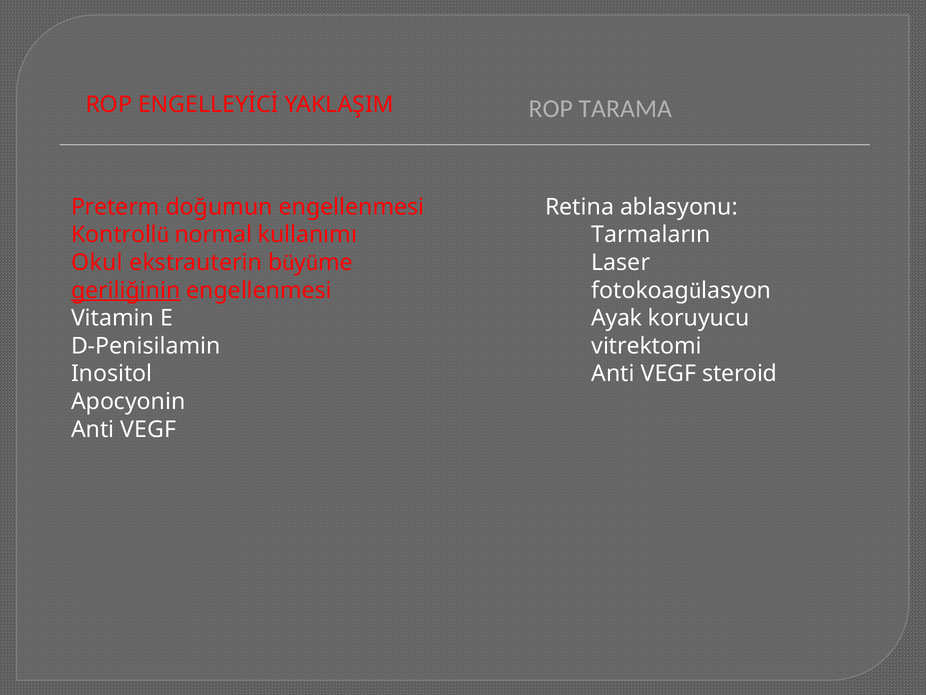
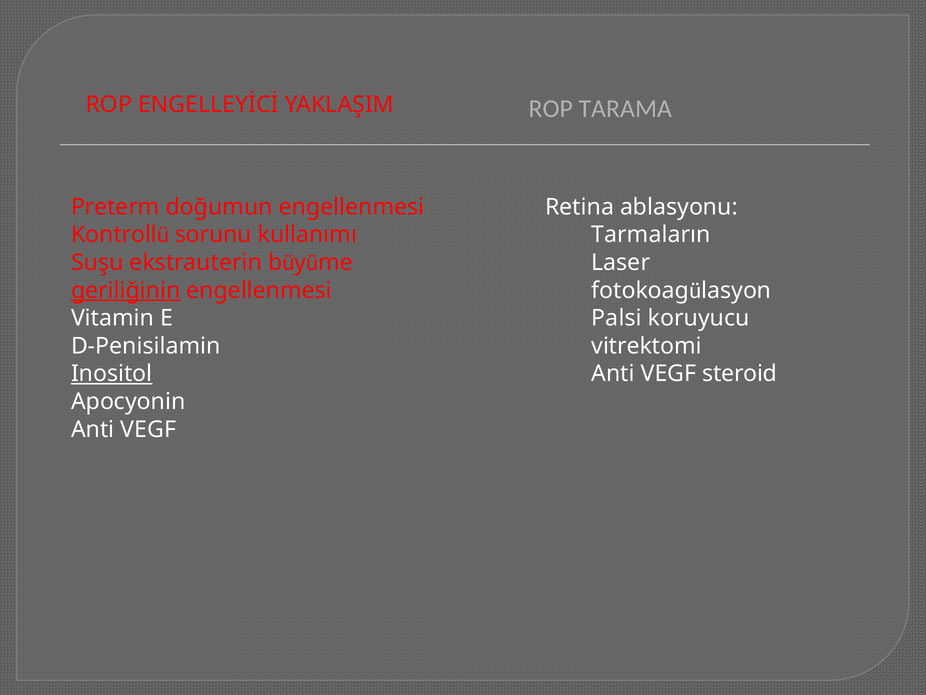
normal: normal -> sorunu
Okul: Okul -> Suşu
Ayak: Ayak -> Palsi
Inositol underline: none -> present
